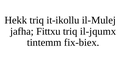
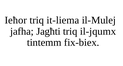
Hekk: Hekk -> Ieħor
it-ikollu: it-ikollu -> it-liema
Fittxu: Fittxu -> Jagħti
